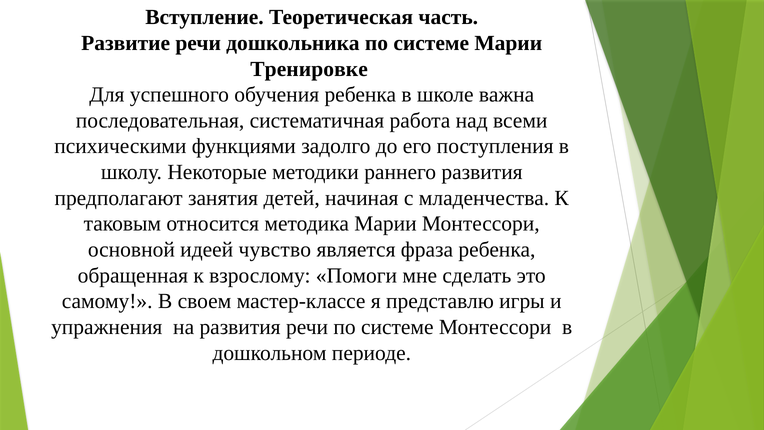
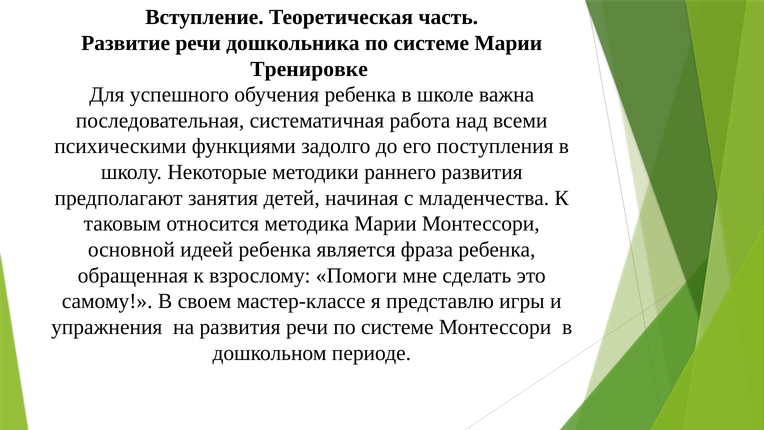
идеей чувство: чувство -> ребенка
